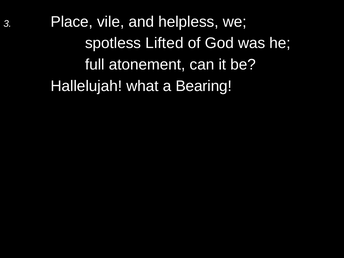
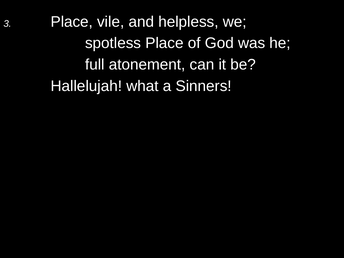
spotless Lifted: Lifted -> Place
Bearing: Bearing -> Sinners
